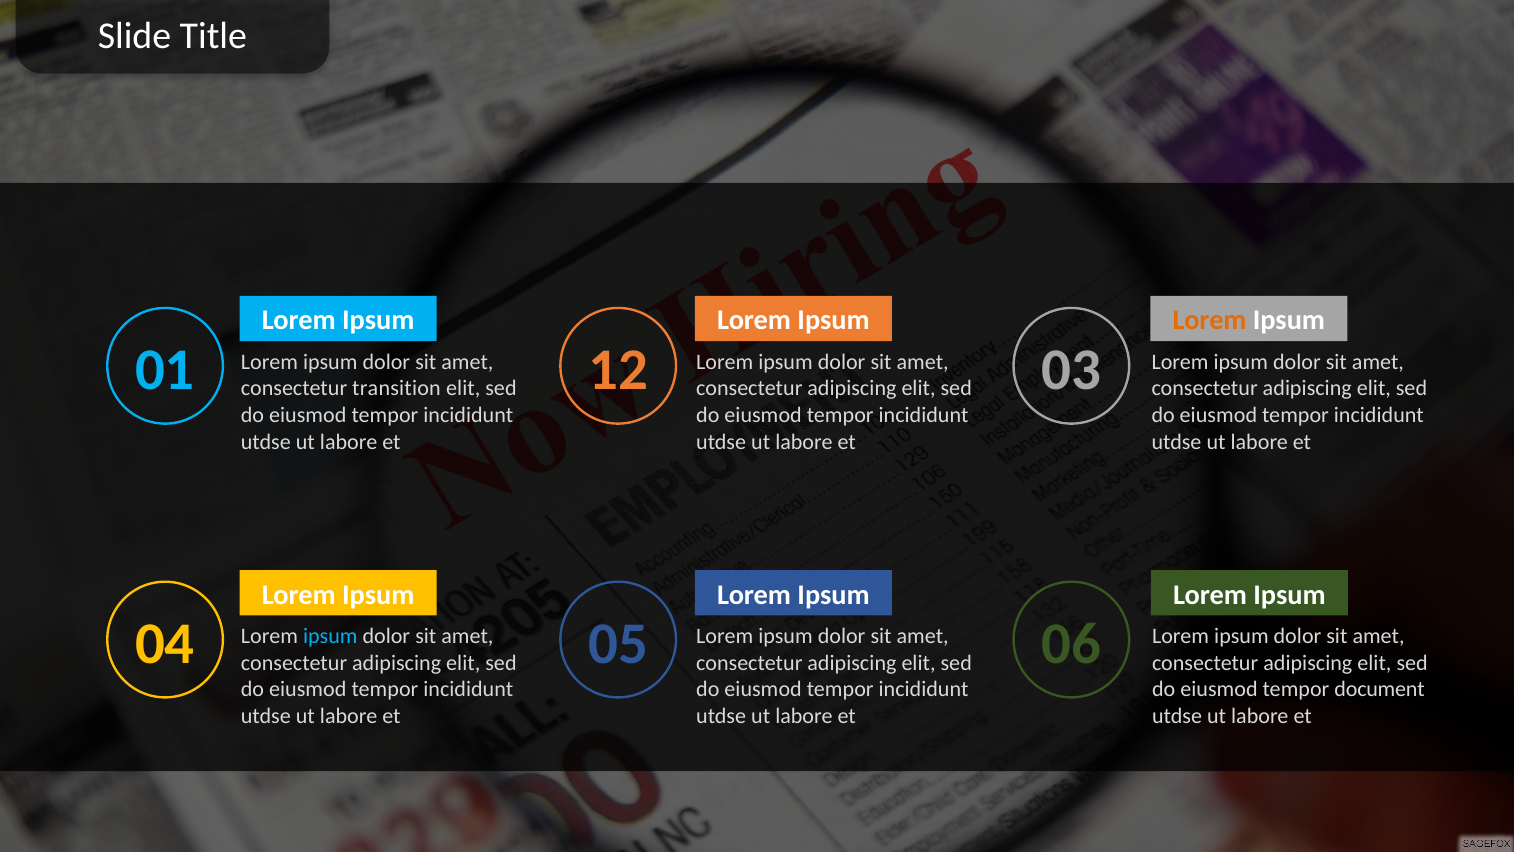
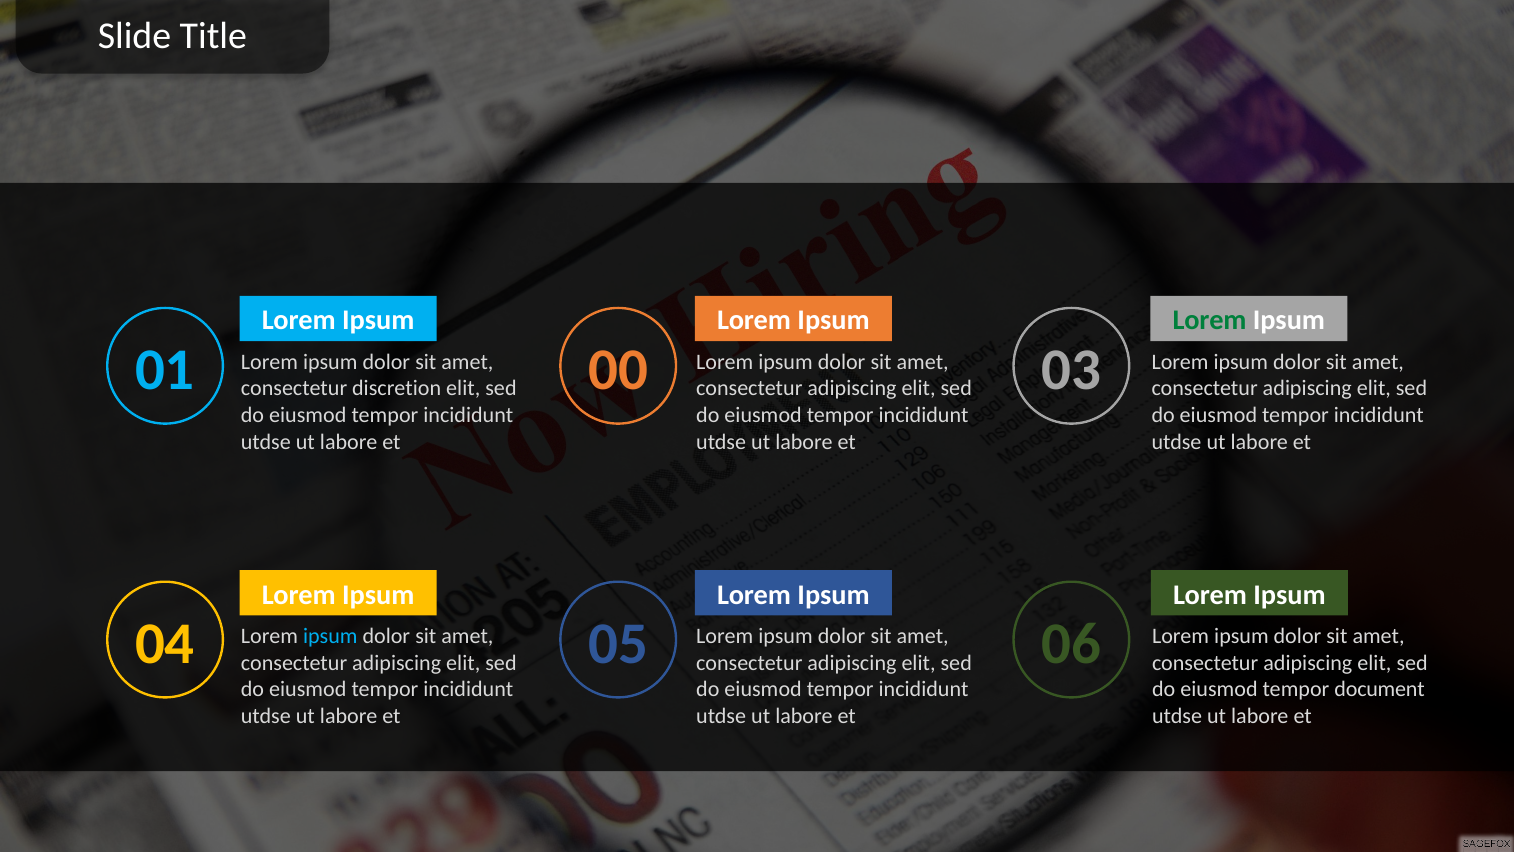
Lorem at (1210, 320) colour: orange -> green
12: 12 -> 00
transition: transition -> discretion
